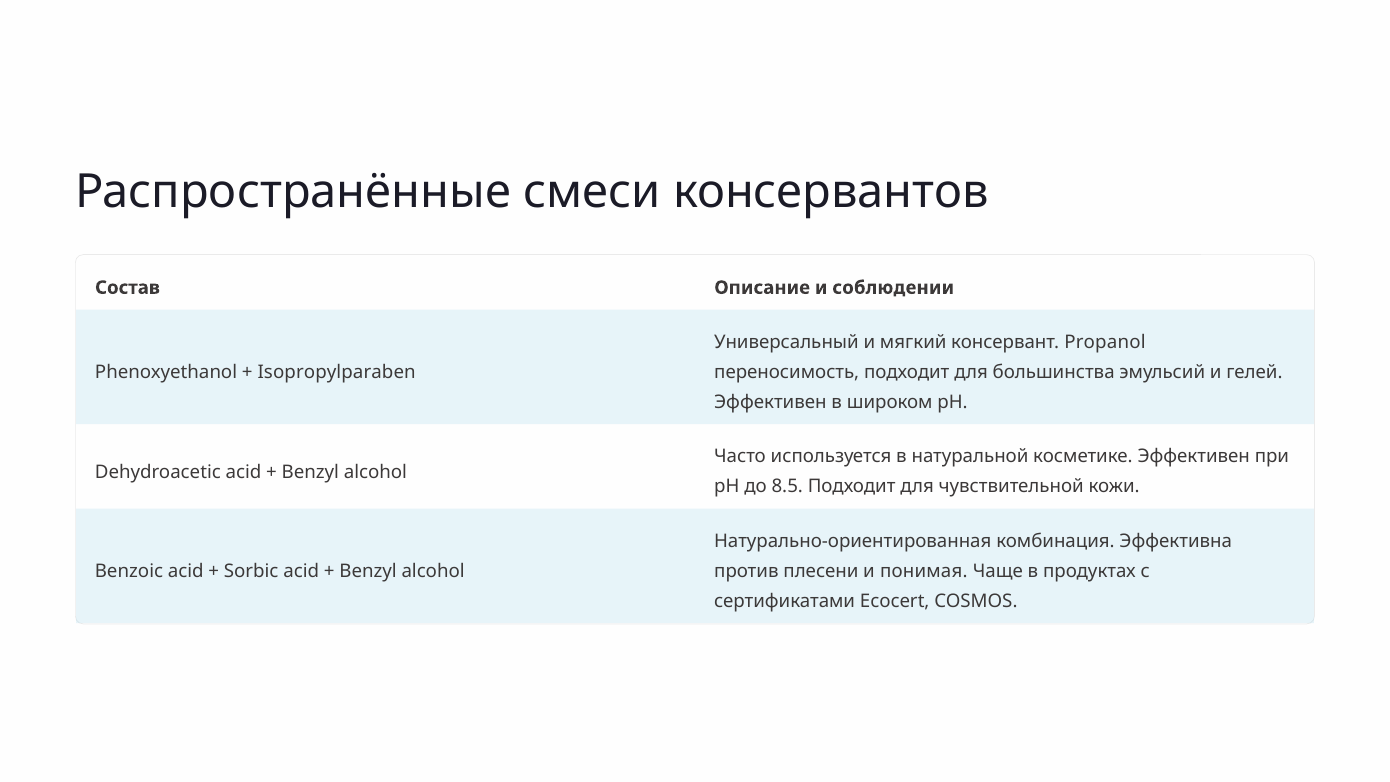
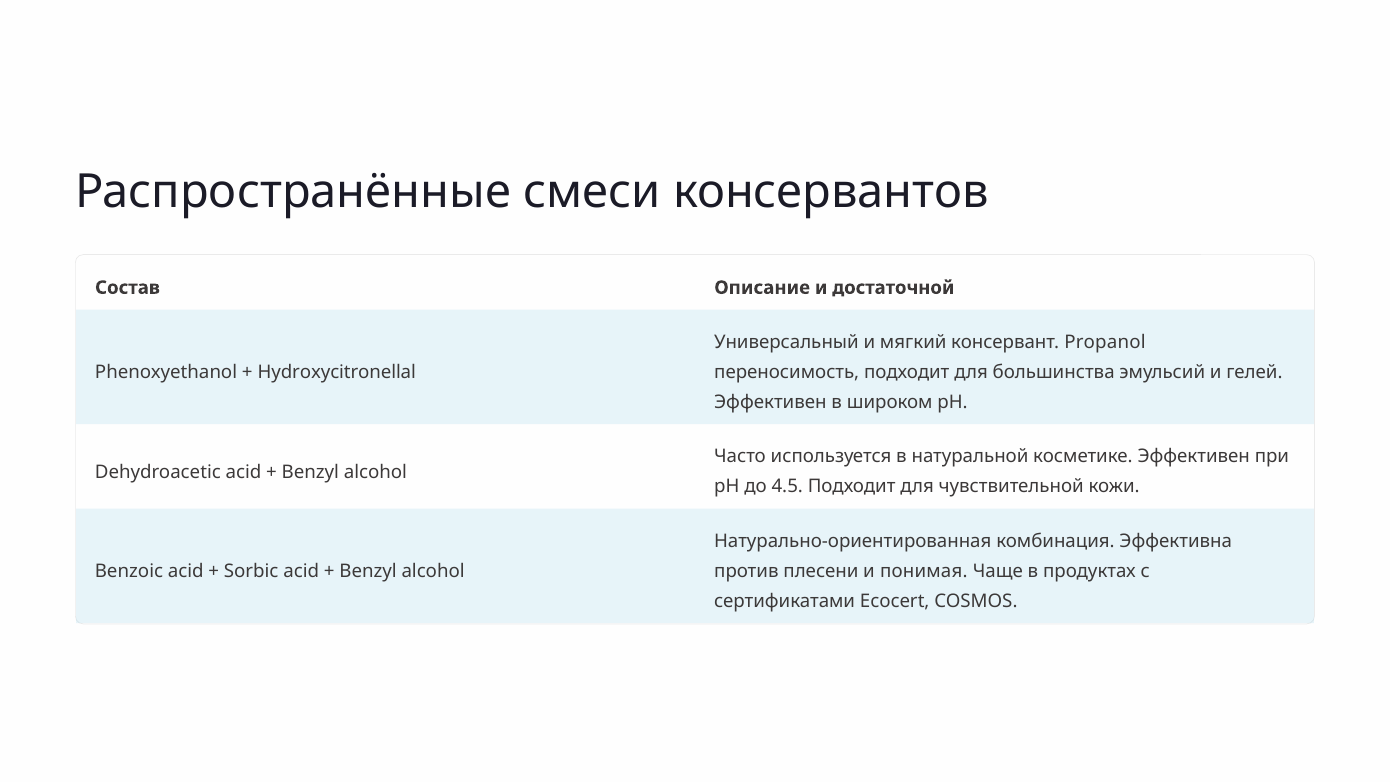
соблюдении: соблюдении -> достаточной
Isopropylparaben: Isopropylparaben -> Hydroxycitronellal
8.5: 8.5 -> 4.5
